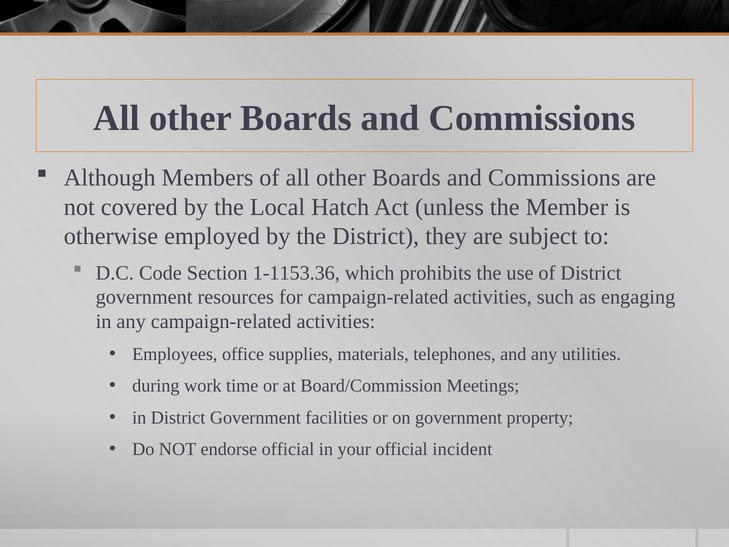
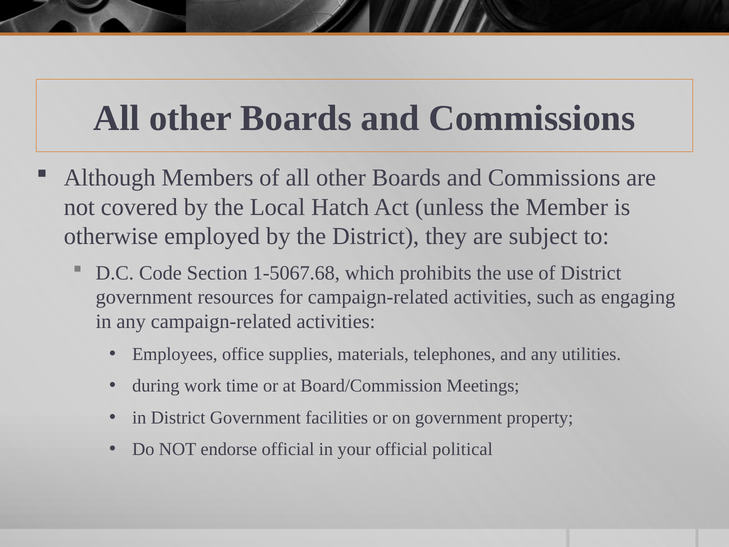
1-1153.36: 1-1153.36 -> 1-5067.68
incident: incident -> political
